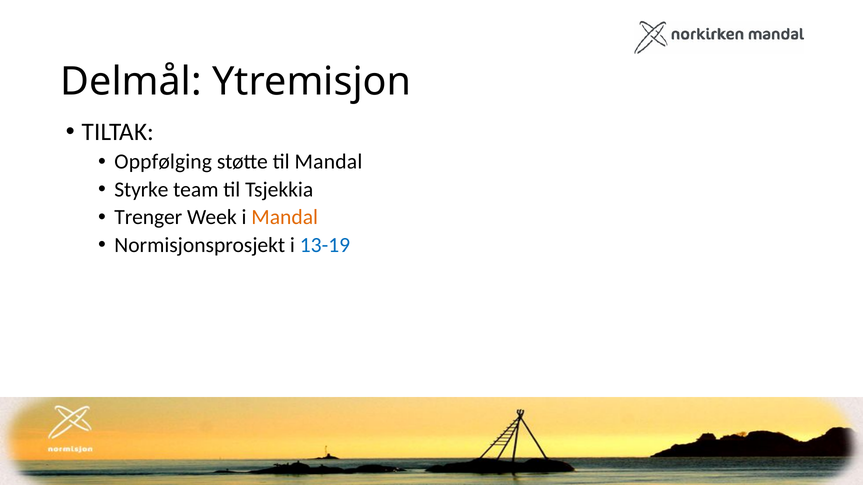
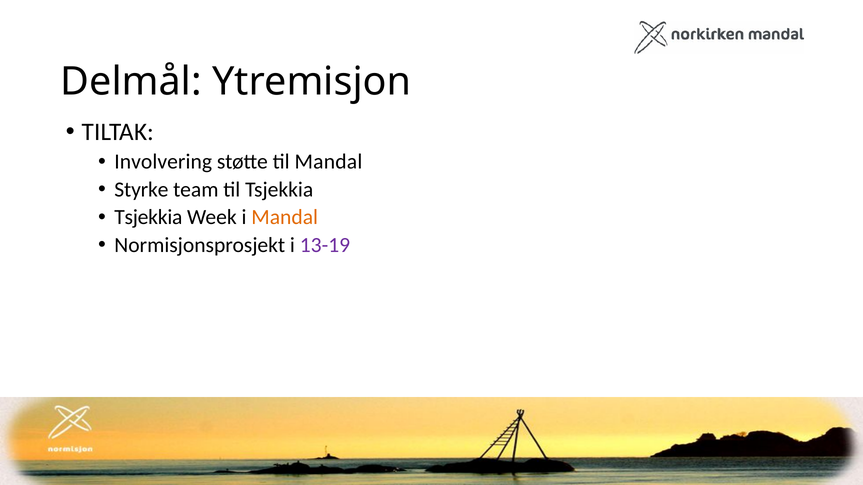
Oppfølging: Oppfølging -> Involvering
Trenger at (148, 217): Trenger -> Tsjekkia
13-19 colour: blue -> purple
